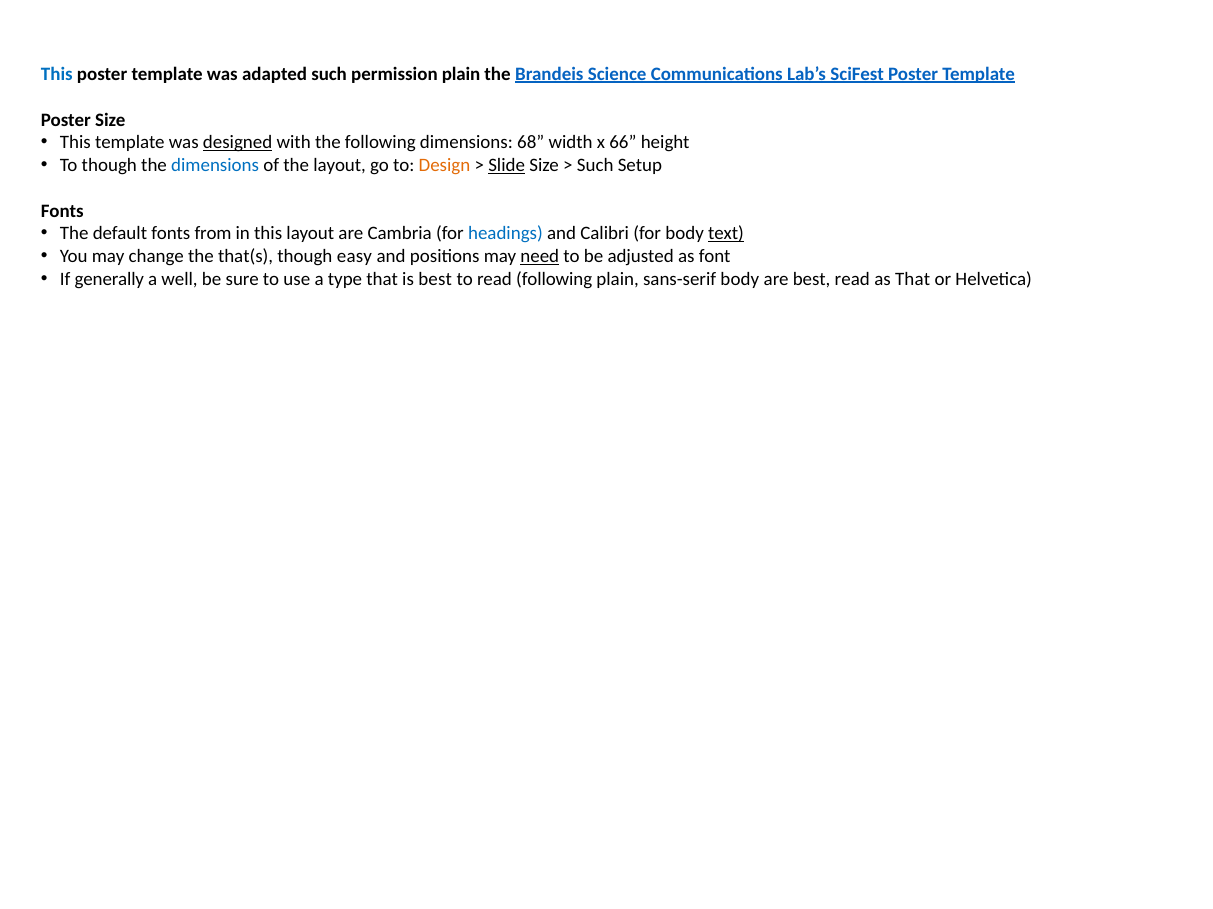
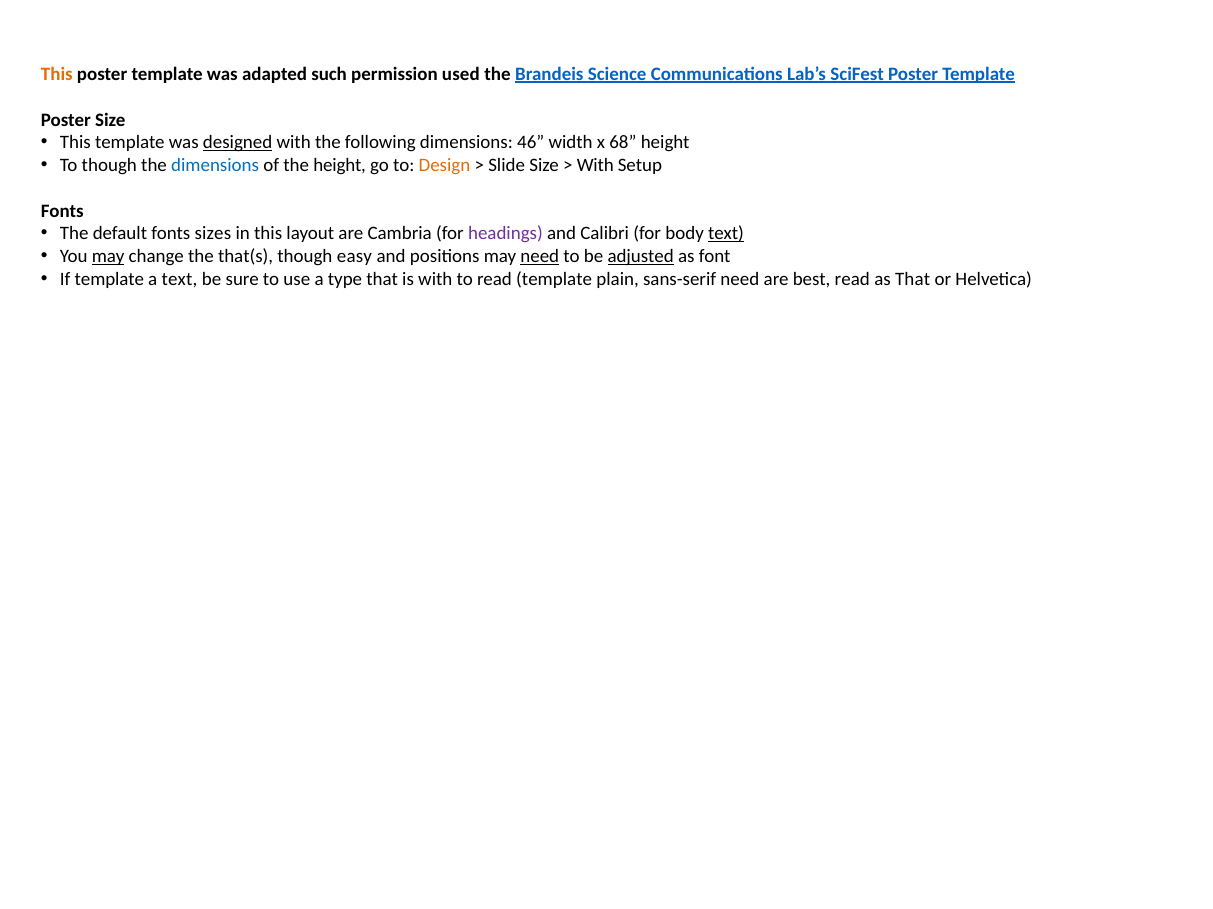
This at (57, 74) colour: blue -> orange
permission plain: plain -> used
68: 68 -> 46
66: 66 -> 68
the layout: layout -> height
Slide underline: present -> none
Such at (595, 165): Such -> With
from: from -> sizes
headings colour: blue -> purple
may at (108, 256) underline: none -> present
adjusted underline: none -> present
If generally: generally -> template
a well: well -> text
is best: best -> with
read following: following -> template
sans-serif body: body -> need
